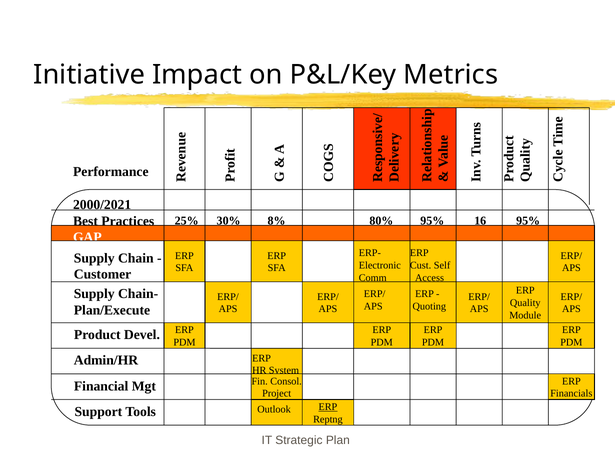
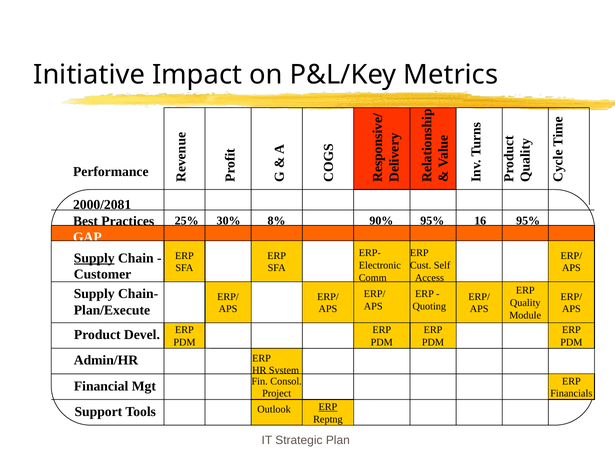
2000/2021: 2000/2021 -> 2000/2081
80%: 80% -> 90%
Supply at (94, 258) underline: none -> present
